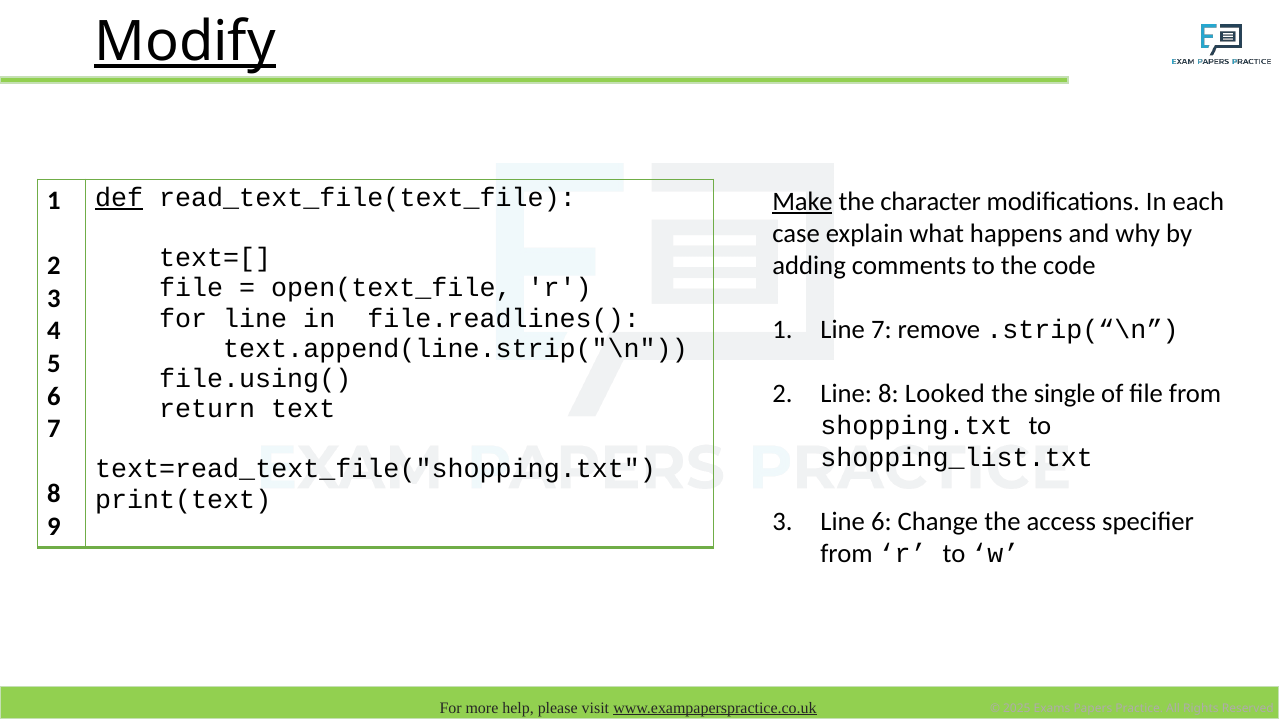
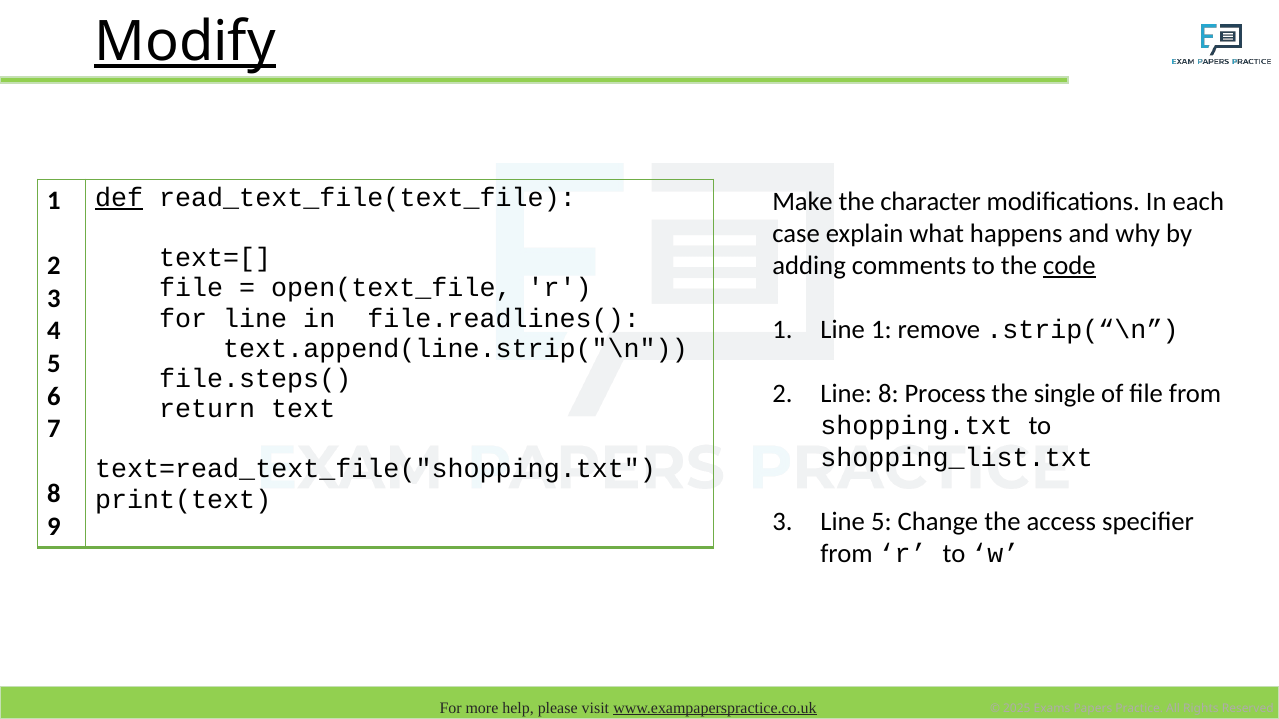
Make underline: present -> none
code underline: none -> present
Line 7: 7 -> 1
file.using(: file.using( -> file.steps(
Looked: Looked -> Process
Line 6: 6 -> 5
